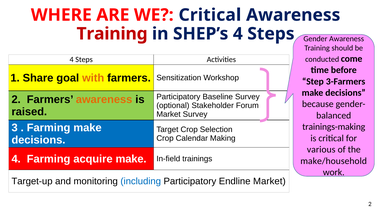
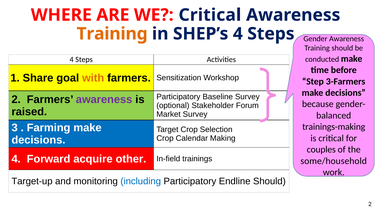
Training at (112, 34) colour: red -> orange
conducted come: come -> make
awareness at (104, 99) colour: orange -> purple
various: various -> couples
4 Farming: Farming -> Forward
acquire make: make -> other
make/household: make/household -> some/household
Endline Market: Market -> Should
